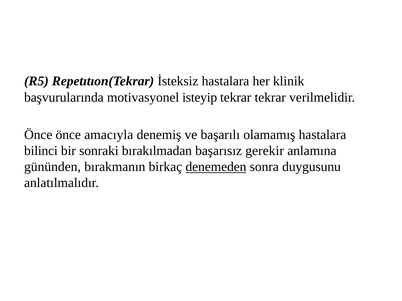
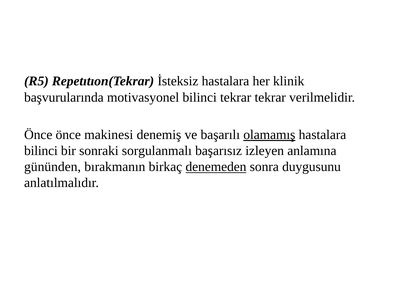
motivasyonel isteyip: isteyip -> bilinci
amacıyla: amacıyla -> makinesi
olamamış underline: none -> present
bırakılmadan: bırakılmadan -> sorgulanmalı
gerekir: gerekir -> izleyen
